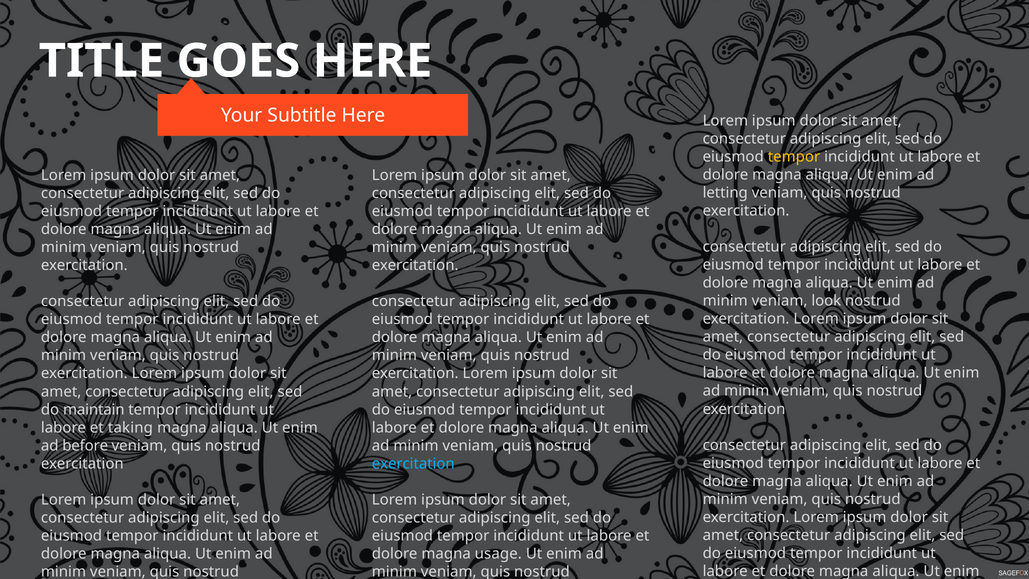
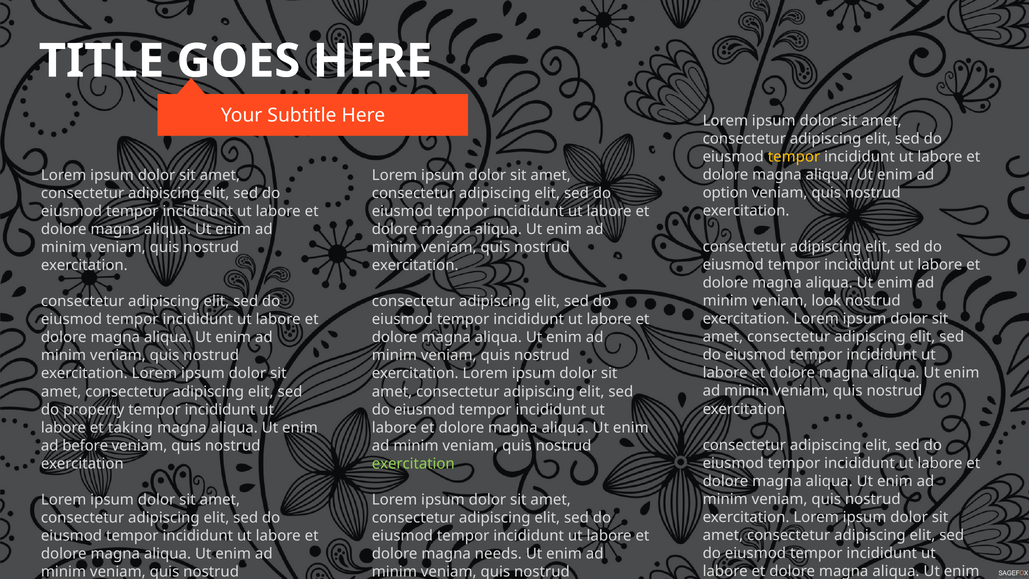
letting: letting -> option
maintain: maintain -> property
exercitation at (413, 464) colour: light blue -> light green
usage: usage -> needs
